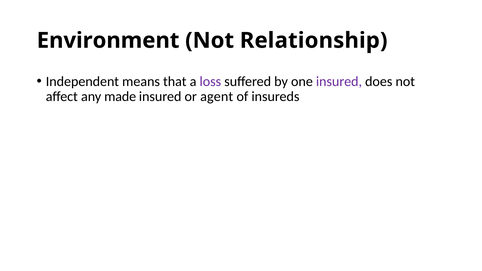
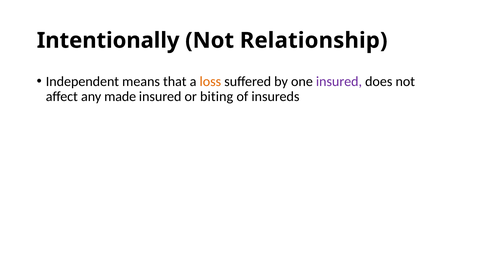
Environment: Environment -> Intentionally
loss colour: purple -> orange
agent: agent -> biting
